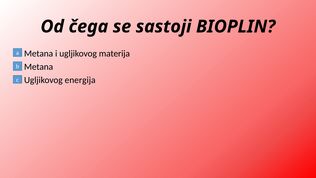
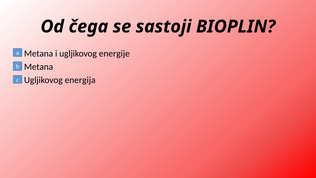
materija: materija -> energije
